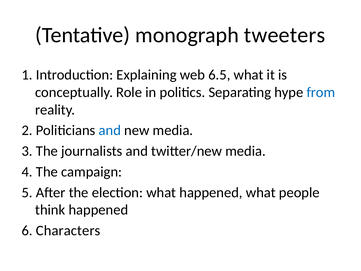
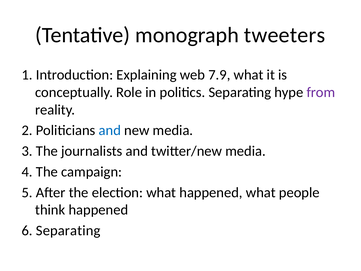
6.5: 6.5 -> 7.9
from colour: blue -> purple
6 Characters: Characters -> Separating
